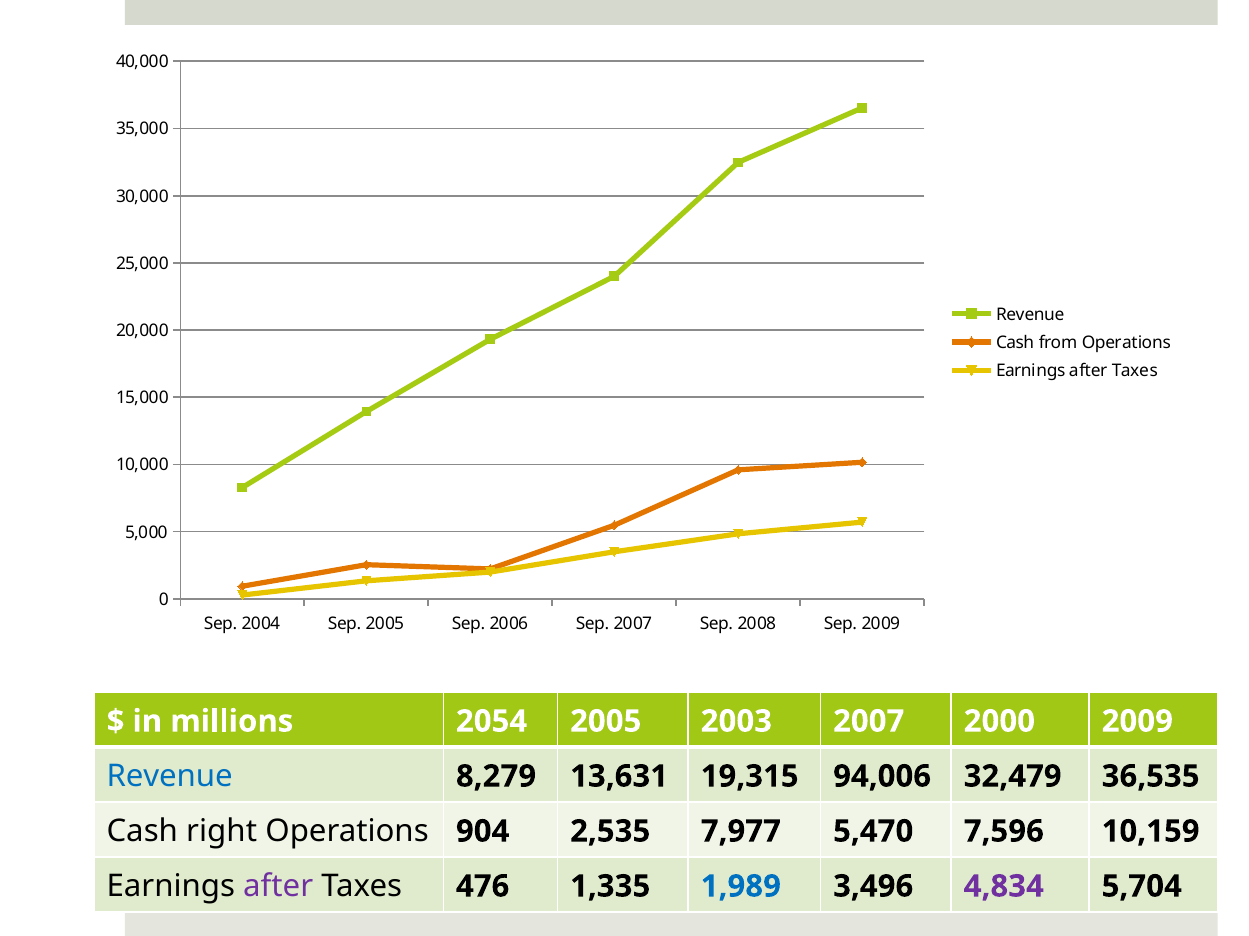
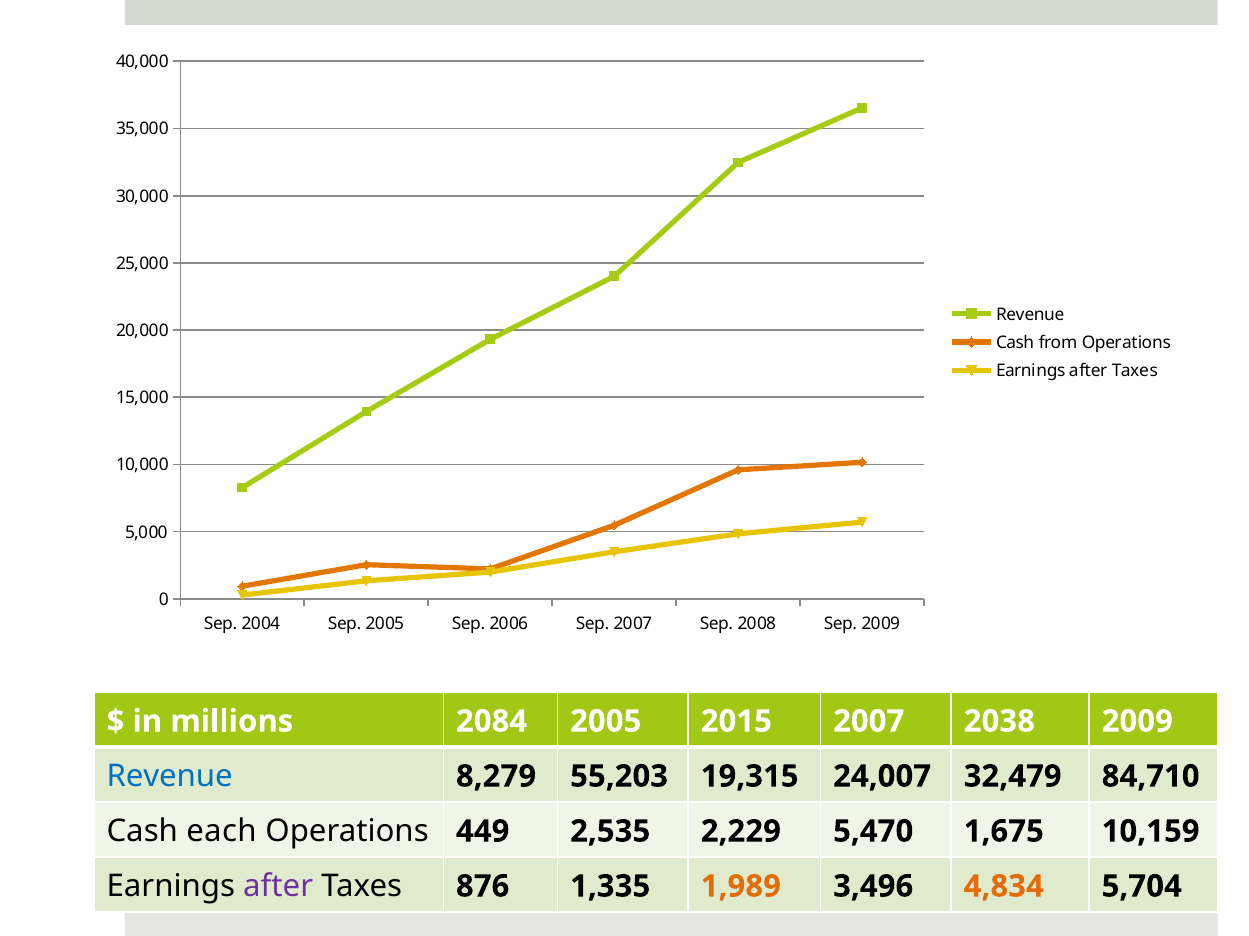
2054: 2054 -> 2084
2003: 2003 -> 2015
2000: 2000 -> 2038
13,631: 13,631 -> 55,203
94,006: 94,006 -> 24,007
36,535: 36,535 -> 84,710
right: right -> each
904: 904 -> 449
7,977: 7,977 -> 2,229
7,596: 7,596 -> 1,675
476: 476 -> 876
1,989 colour: blue -> orange
4,834 colour: purple -> orange
